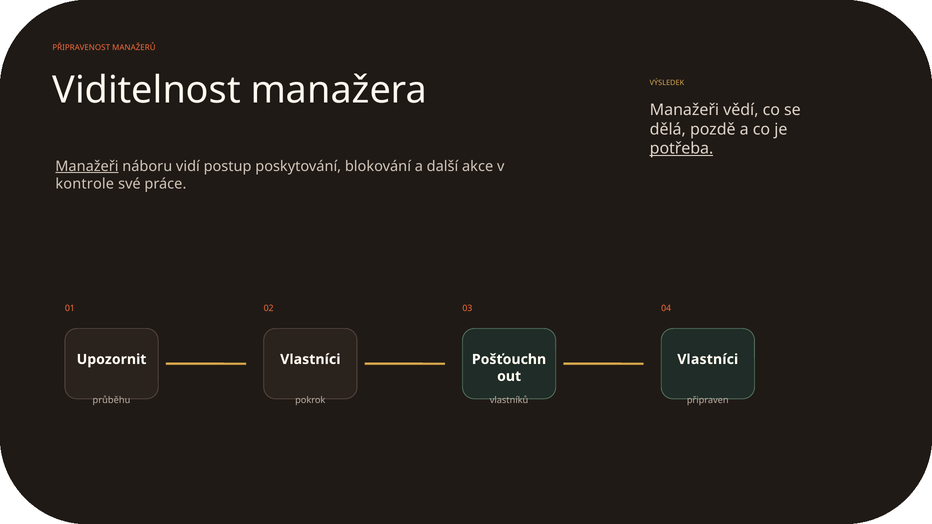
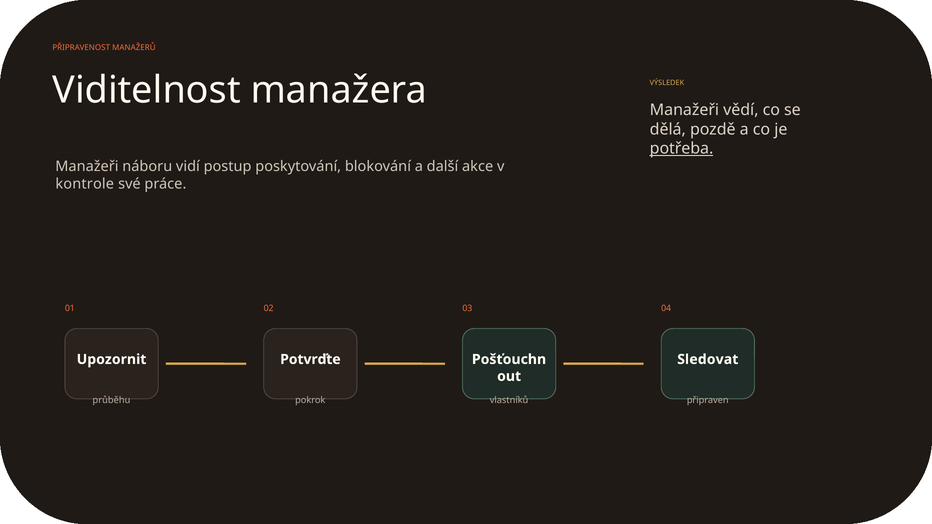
Manažeři at (87, 166) underline: present -> none
Vlastníci at (310, 360): Vlastníci -> Potvrďte
Vlastníci at (708, 360): Vlastníci -> Sledovat
